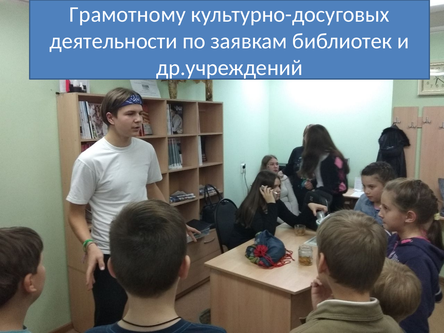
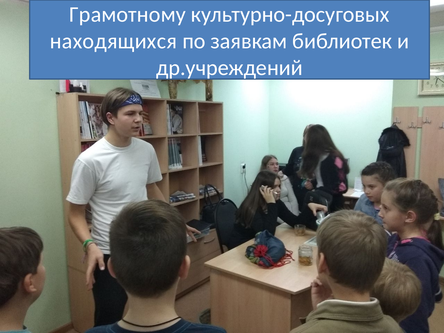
деятельности: деятельности -> находящихся
